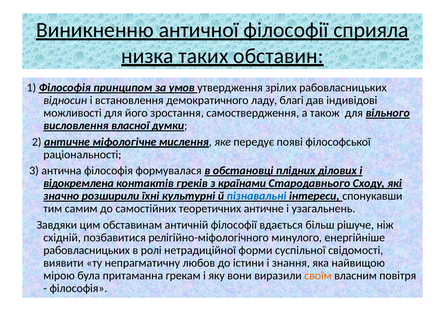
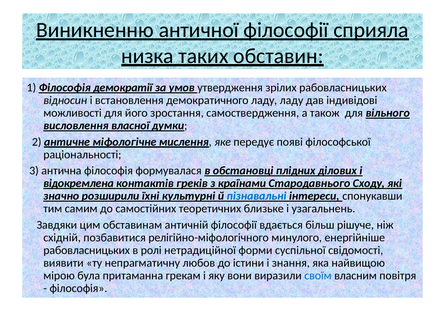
принципом: принципом -> демократії
ладу благі: благі -> ладу
теоретичних античне: античне -> близьке
своїм colour: orange -> blue
